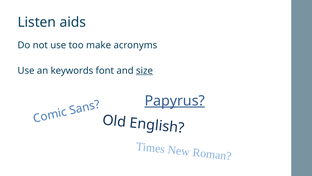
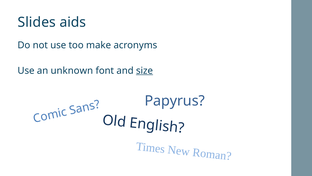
Listen: Listen -> Slides
keywords: keywords -> unknown
Papyrus underline: present -> none
